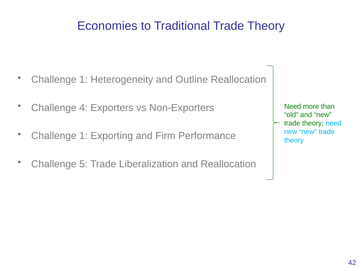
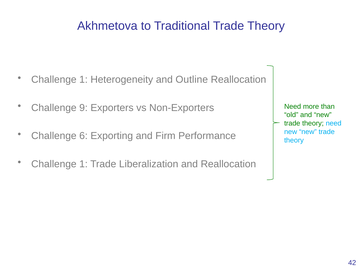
Economies: Economies -> Akhmetova
4: 4 -> 9
1 at (83, 136): 1 -> 6
5 at (83, 164): 5 -> 1
